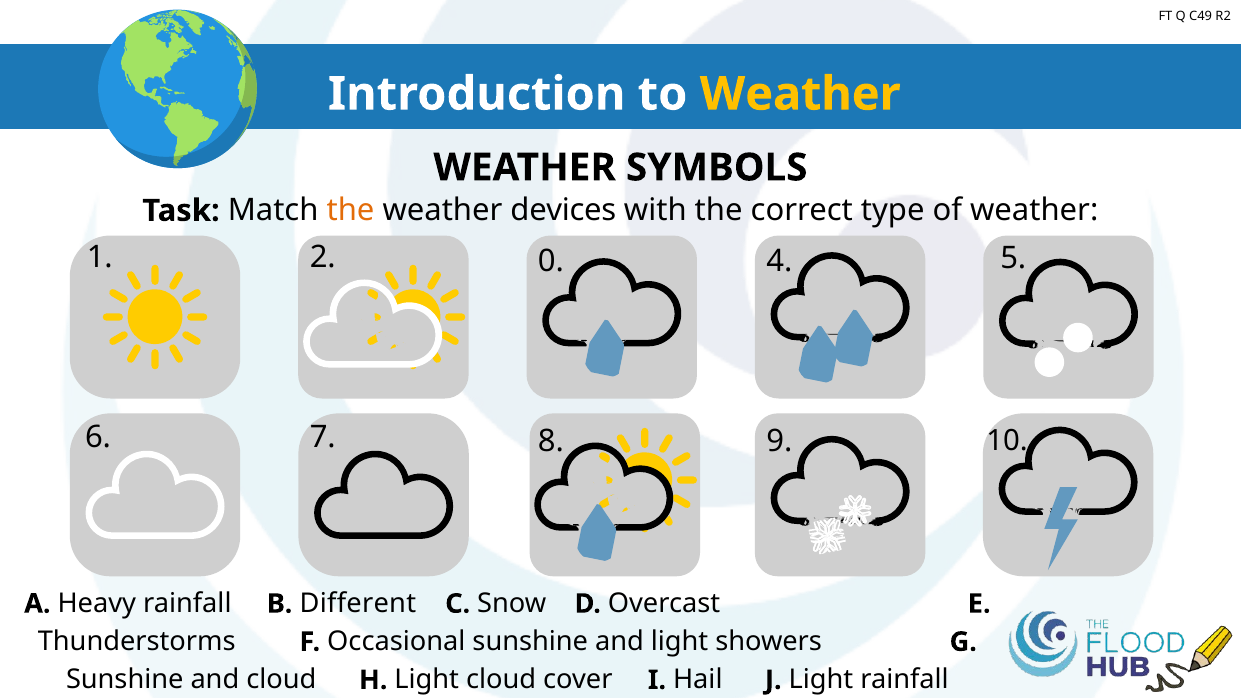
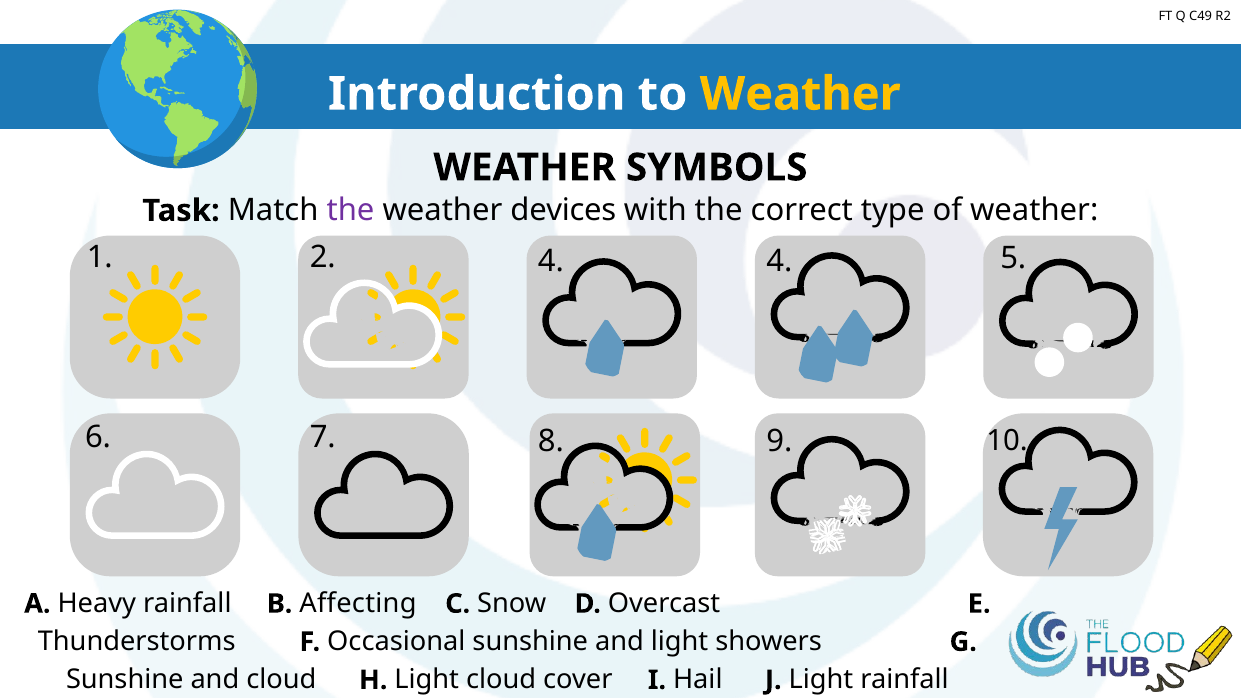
the at (351, 211) colour: orange -> purple
2 0: 0 -> 4
Different: Different -> Affecting
